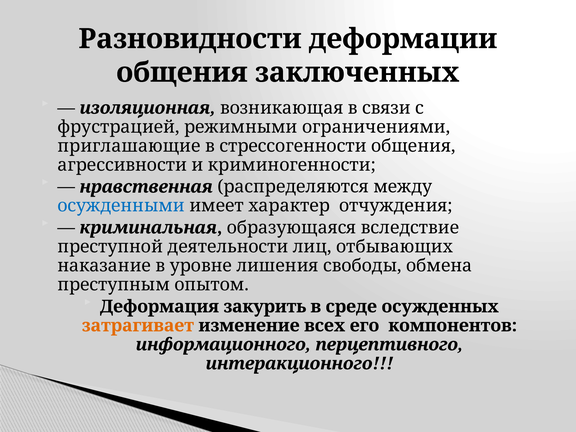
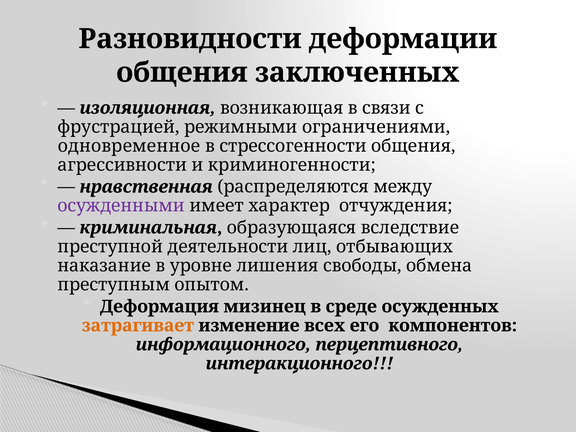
приглашающие: приглашающие -> одновременное
осужденными colour: blue -> purple
закурить: закурить -> мизинец
